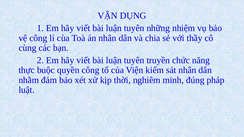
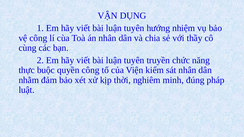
những: những -> hướng
